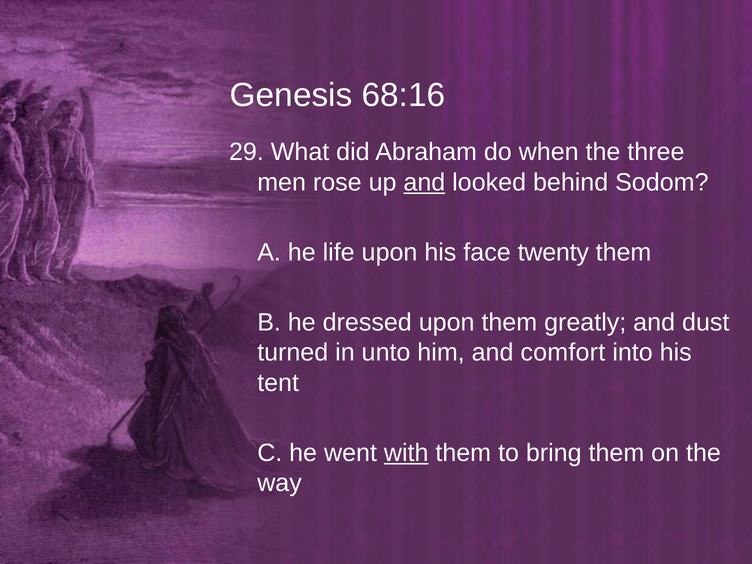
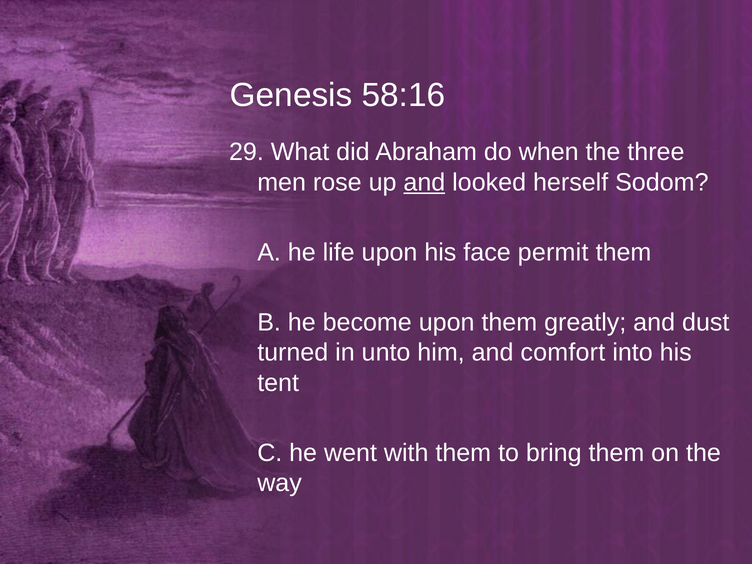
68:16: 68:16 -> 58:16
behind: behind -> herself
twenty: twenty -> permit
dressed: dressed -> become
with underline: present -> none
